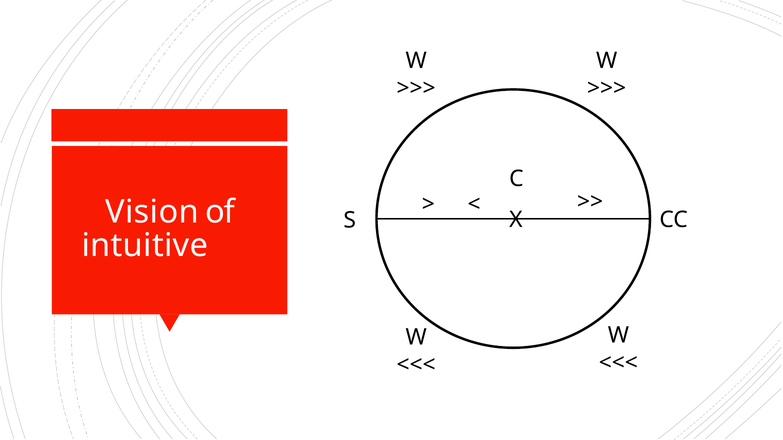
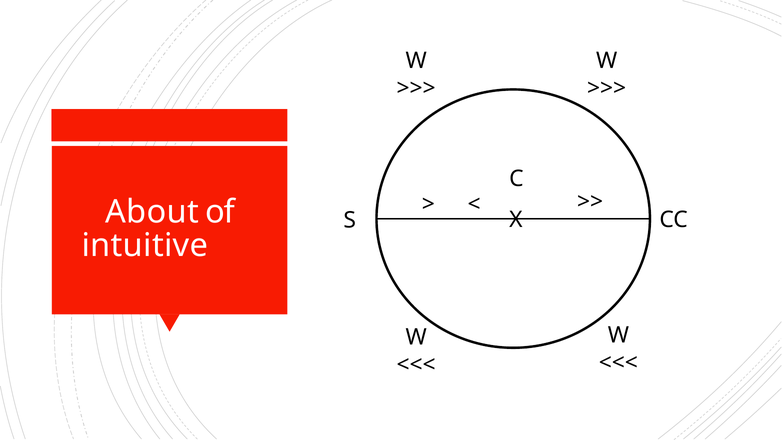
Vision: Vision -> About
